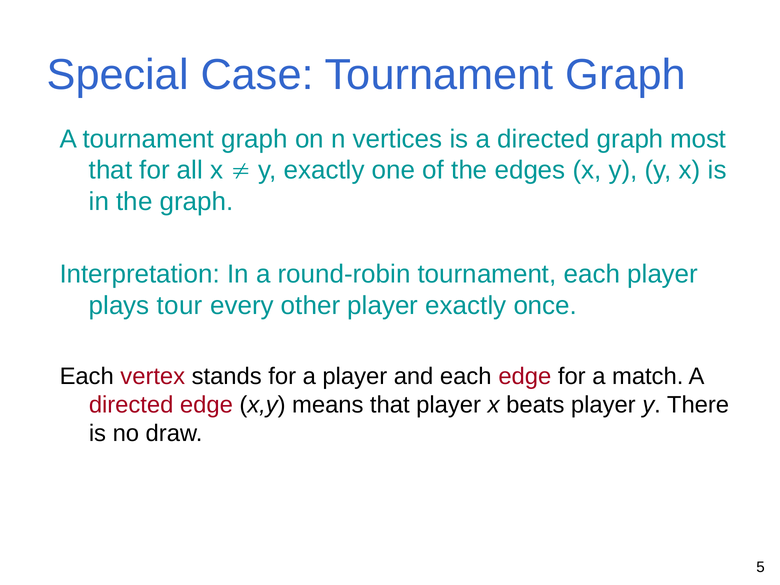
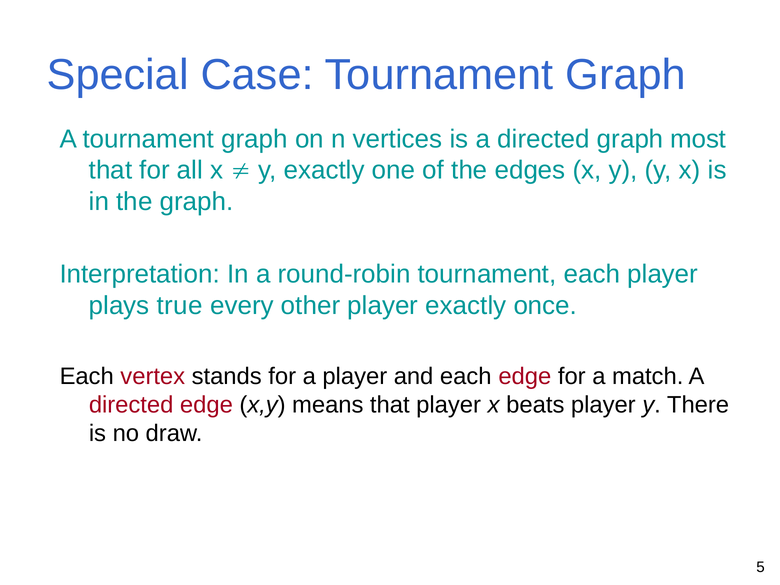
tour: tour -> true
